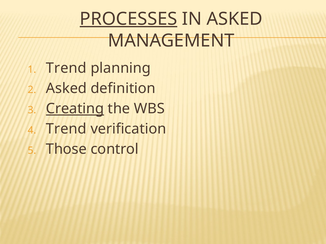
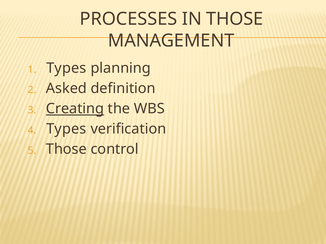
PROCESSES underline: present -> none
IN ASKED: ASKED -> THOSE
Trend at (66, 68): Trend -> Types
Trend at (66, 129): Trend -> Types
